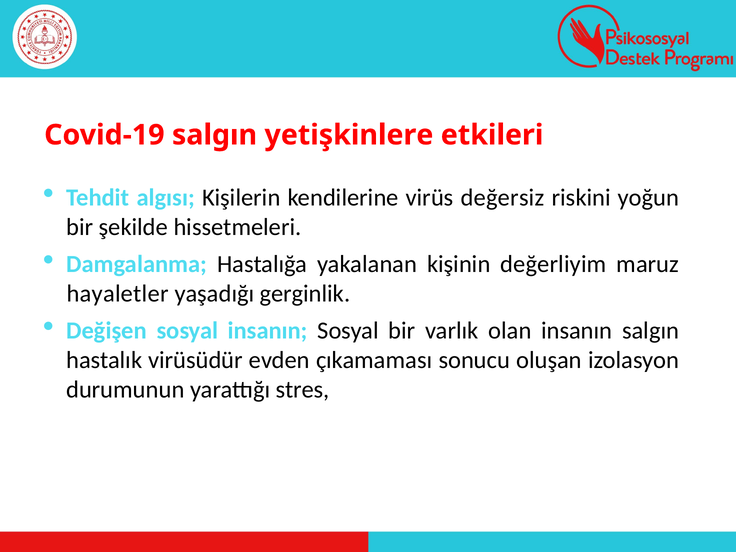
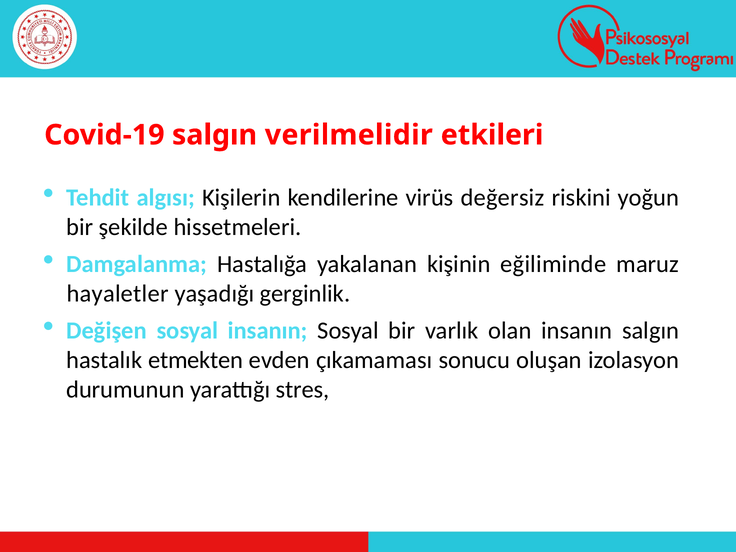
yetişkinlere: yetişkinlere -> verilmelidir
değerliyim: değerliyim -> eğiliminde
virüsüdür: virüsüdür -> etmekten
